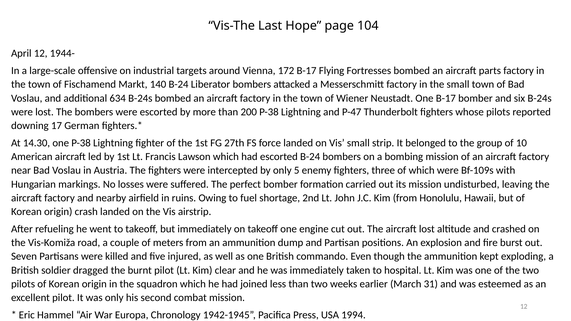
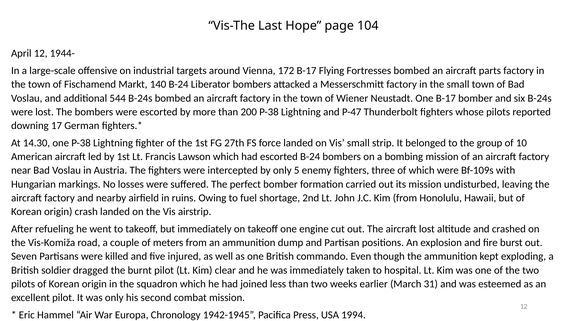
634: 634 -> 544
